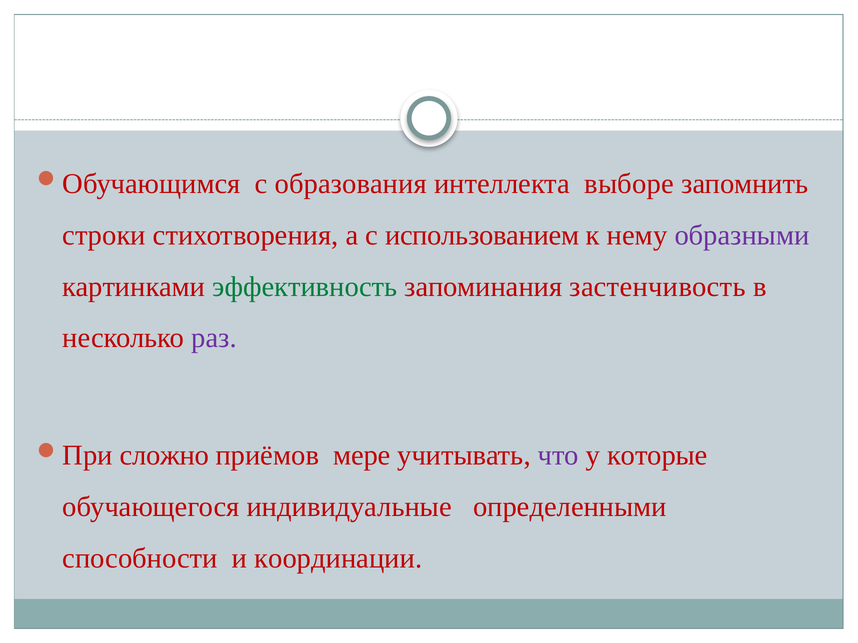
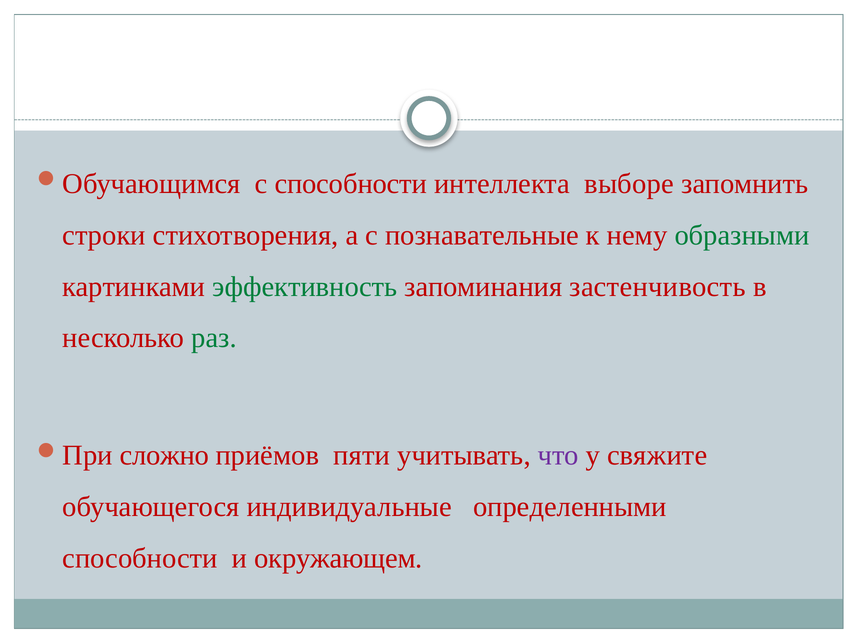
с образования: образования -> способности
использованием: использованием -> познавательные
образными colour: purple -> green
раз colour: purple -> green
мере: мере -> пяти
которые: которые -> свяжите
координации: координации -> окружающем
